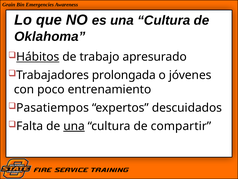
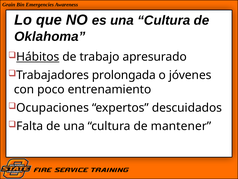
Pasatiempos: Pasatiempos -> Ocupaciones
una at (74, 126) underline: present -> none
compartir: compartir -> mantener
